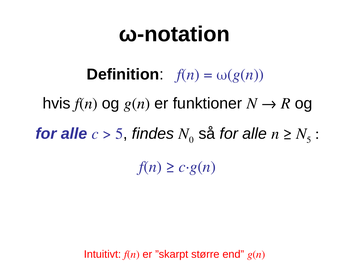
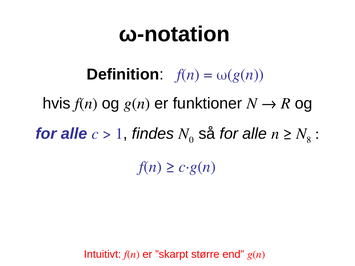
5 at (119, 134): 5 -> 1
N 5: 5 -> 8
